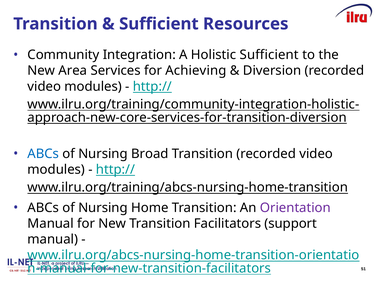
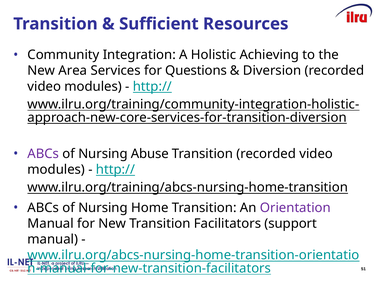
Holistic Sufficient: Sufficient -> Achieving
Achieving: Achieving -> Questions
ABCs at (43, 154) colour: blue -> purple
Broad: Broad -> Abuse
